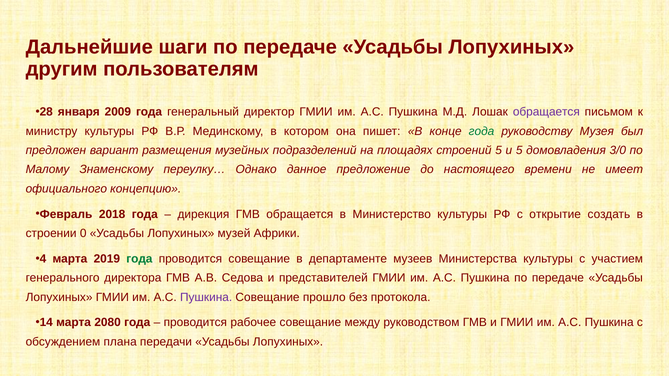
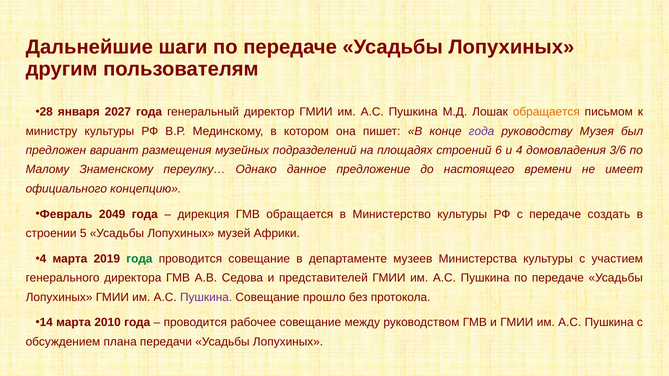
2009: 2009 -> 2027
обращается at (546, 112) colour: purple -> orange
года at (482, 131) colour: green -> purple
строений 5: 5 -> 6
и 5: 5 -> 4
3/0: 3/0 -> 3/6
2018: 2018 -> 2049
с открытие: открытие -> передаче
0: 0 -> 5
2080: 2080 -> 2010
